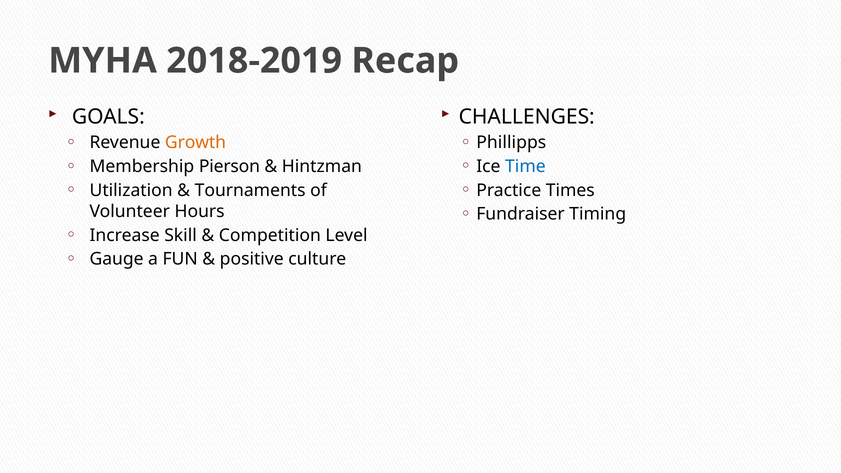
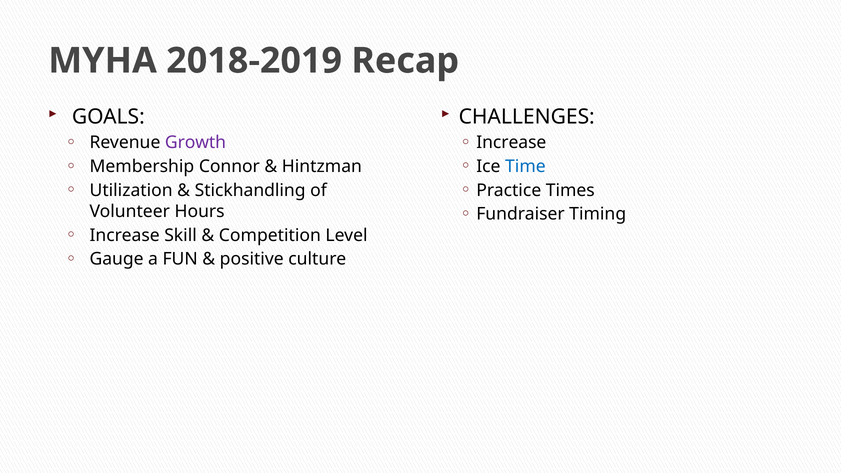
Growth colour: orange -> purple
Phillipps at (511, 143): Phillipps -> Increase
Pierson: Pierson -> Connor
Tournaments: Tournaments -> Stickhandling
